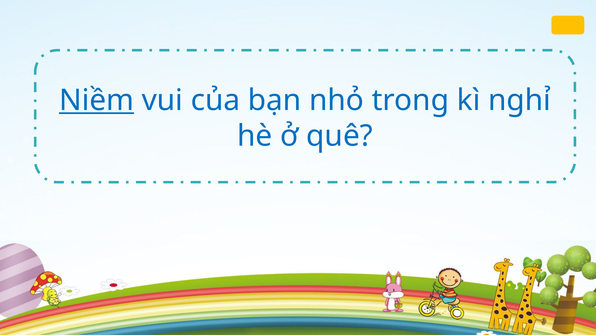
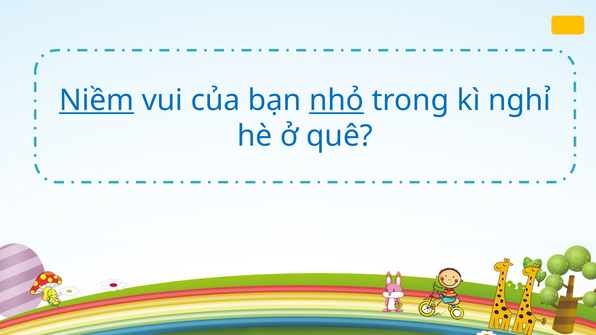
nhỏ underline: none -> present
